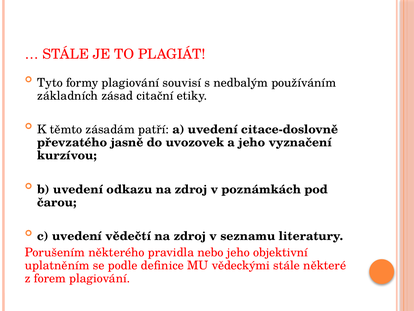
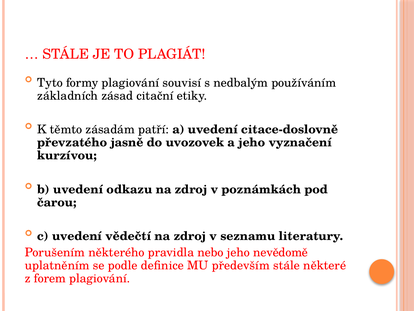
objektivní: objektivní -> nevědomě
vědeckými: vědeckými -> především
